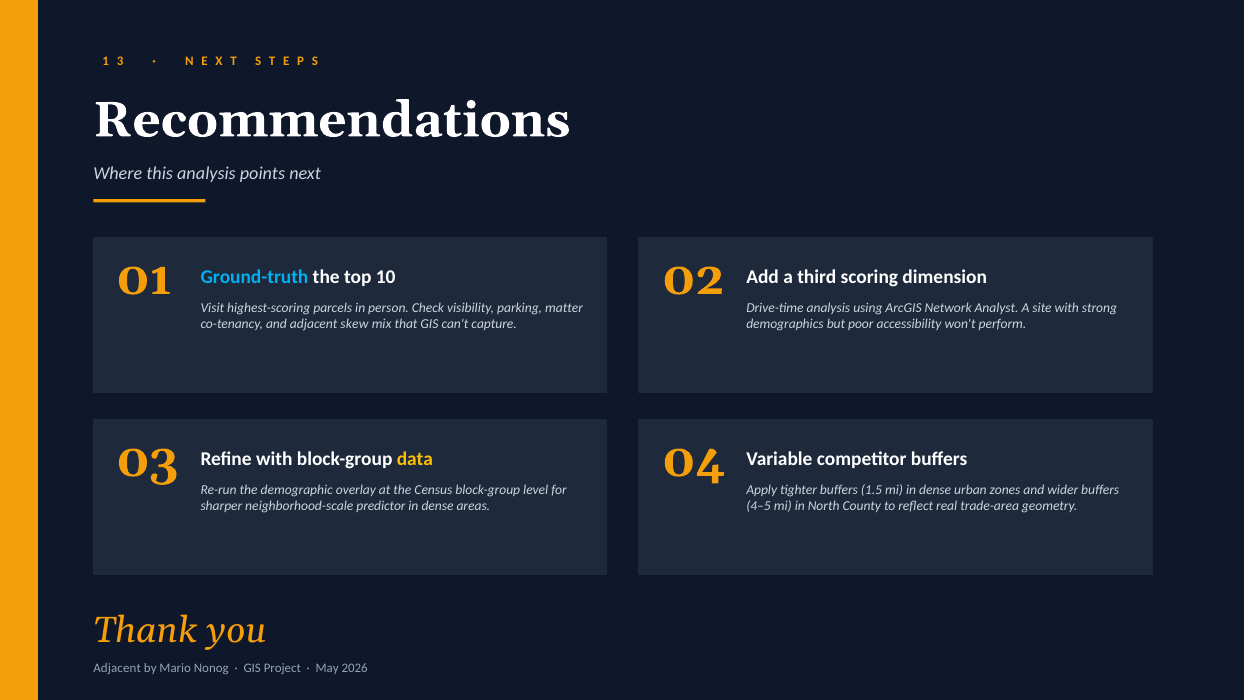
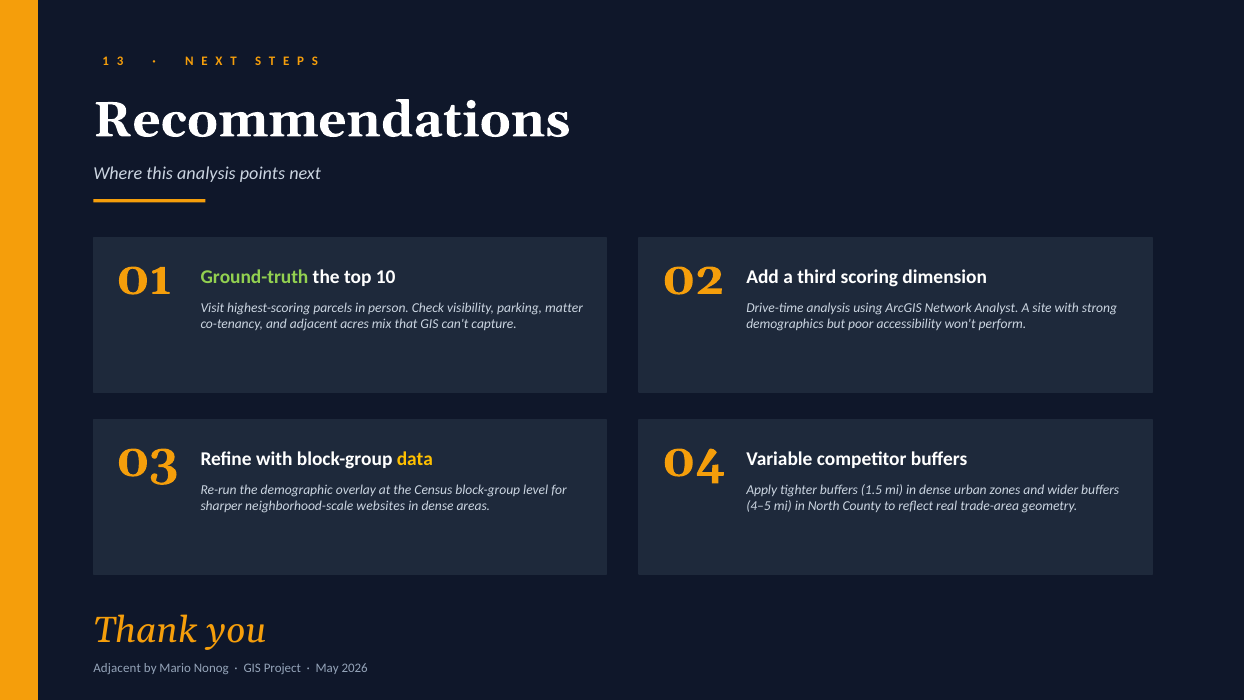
Ground-truth colour: light blue -> light green
skew: skew -> acres
predictor: predictor -> websites
